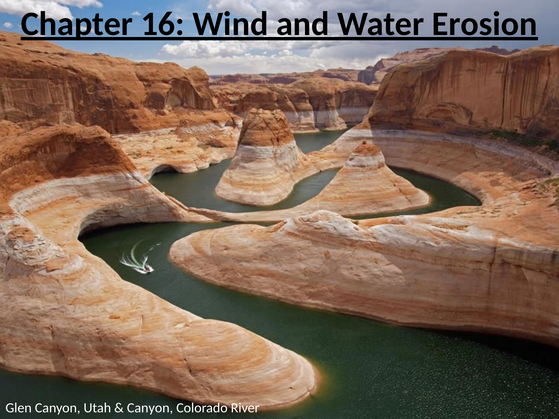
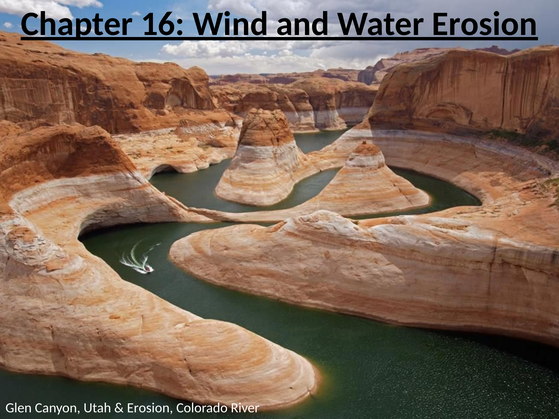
Canyon at (150, 408): Canyon -> Erosion
